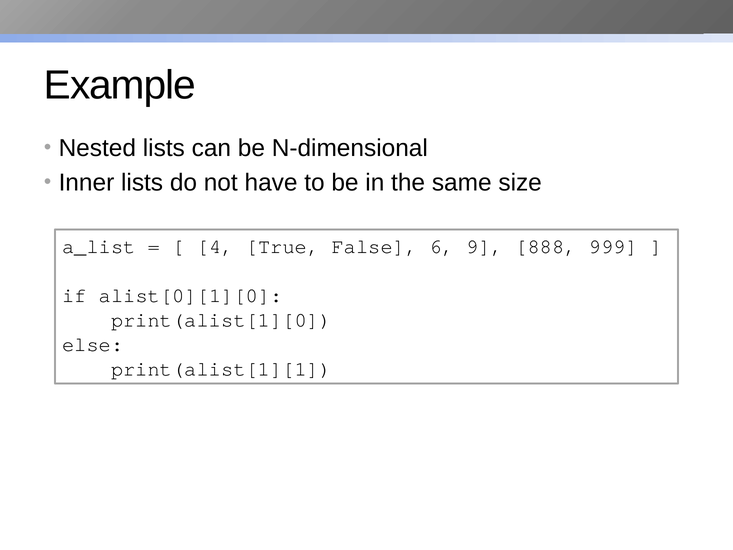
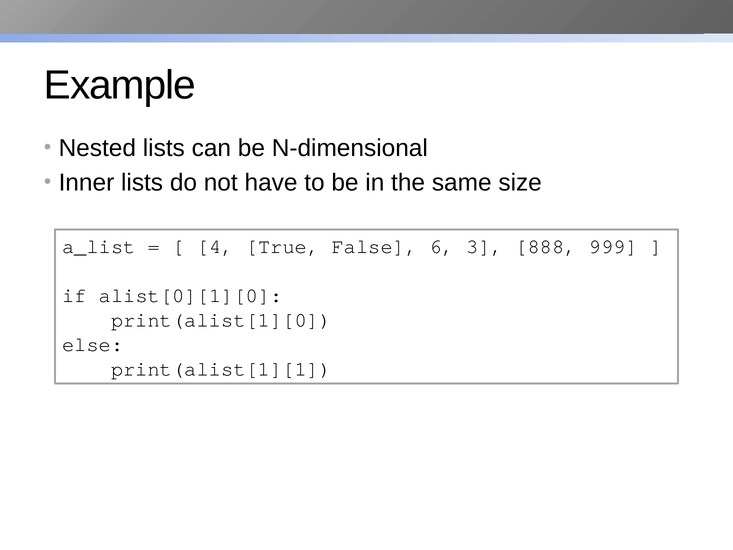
9: 9 -> 3
